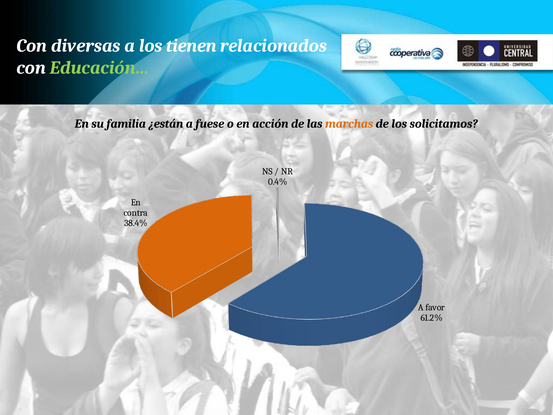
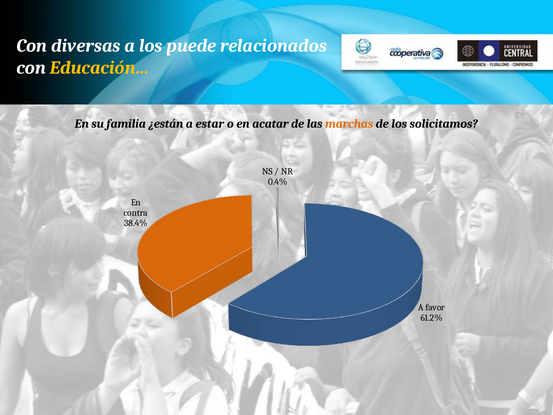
tienen: tienen -> puede
Educación… colour: light green -> yellow
fuese: fuese -> estar
acción: acción -> acatar
